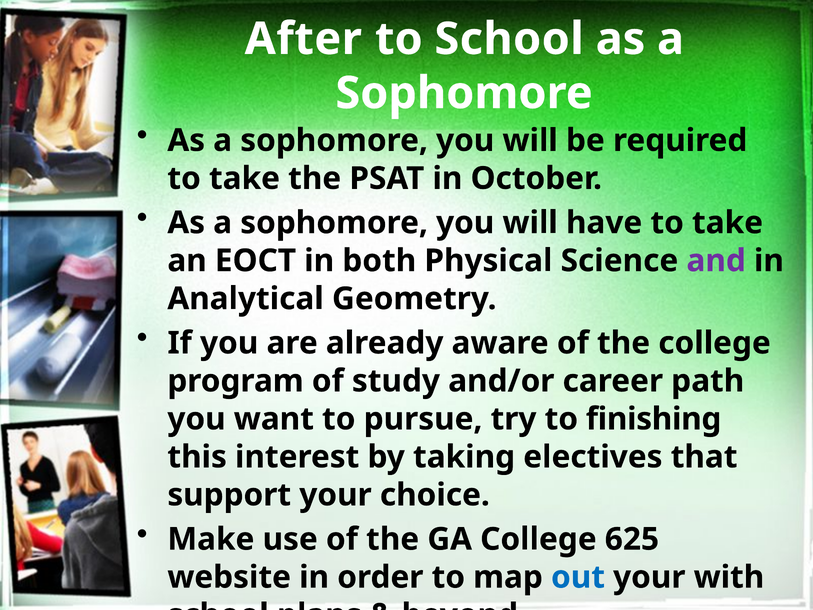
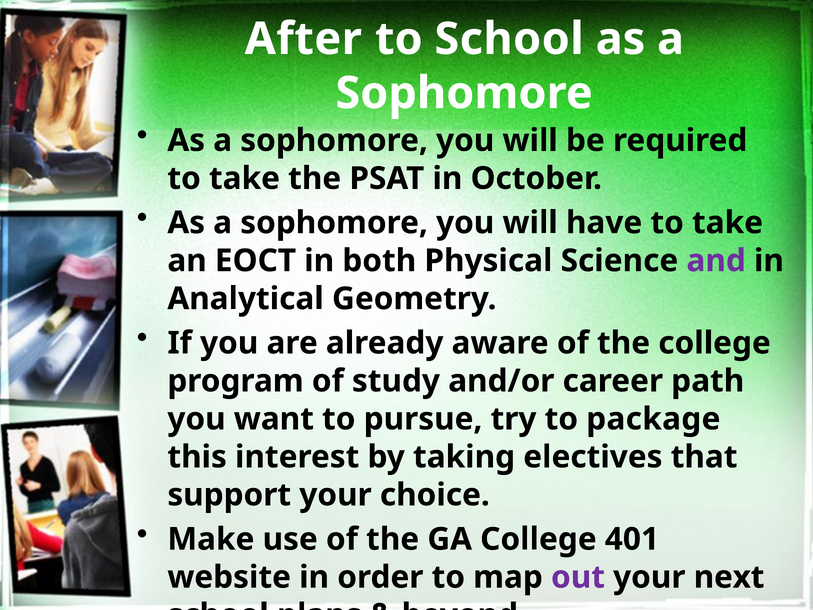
finishing: finishing -> package
625: 625 -> 401
out colour: blue -> purple
with: with -> next
